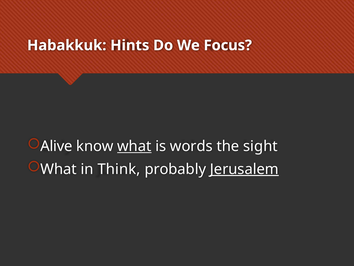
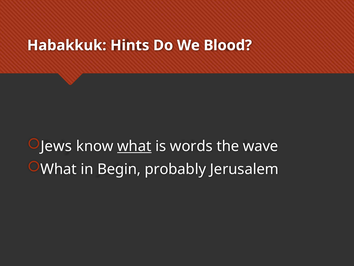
Focus: Focus -> Blood
Alive: Alive -> Jews
sight: sight -> wave
Think: Think -> Begin
Jerusalem underline: present -> none
